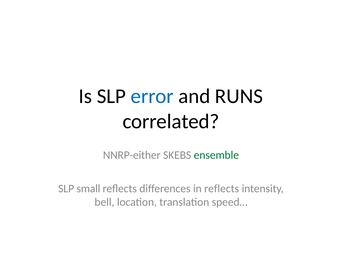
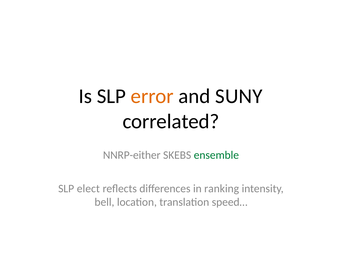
error colour: blue -> orange
RUNS: RUNS -> SUNY
small: small -> elect
in reflects: reflects -> ranking
